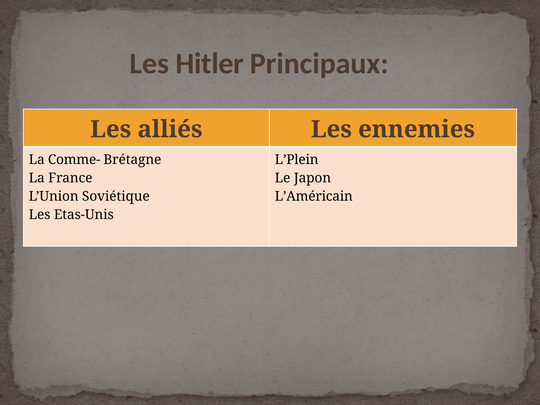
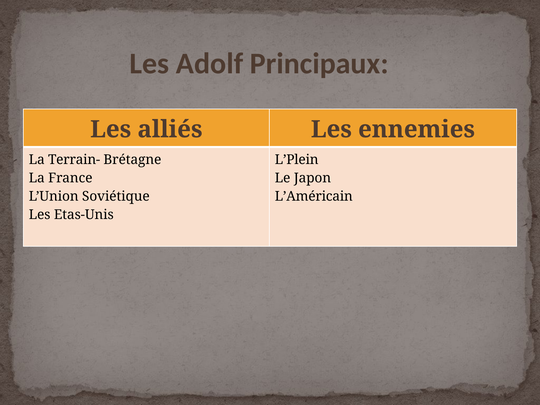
Hitler: Hitler -> Adolf
Comme-: Comme- -> Terrain-
